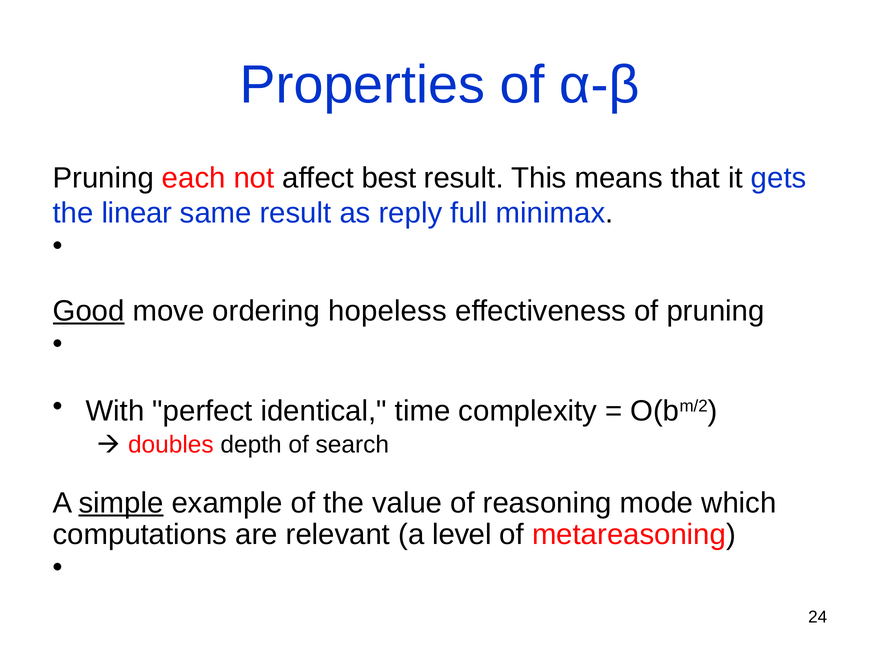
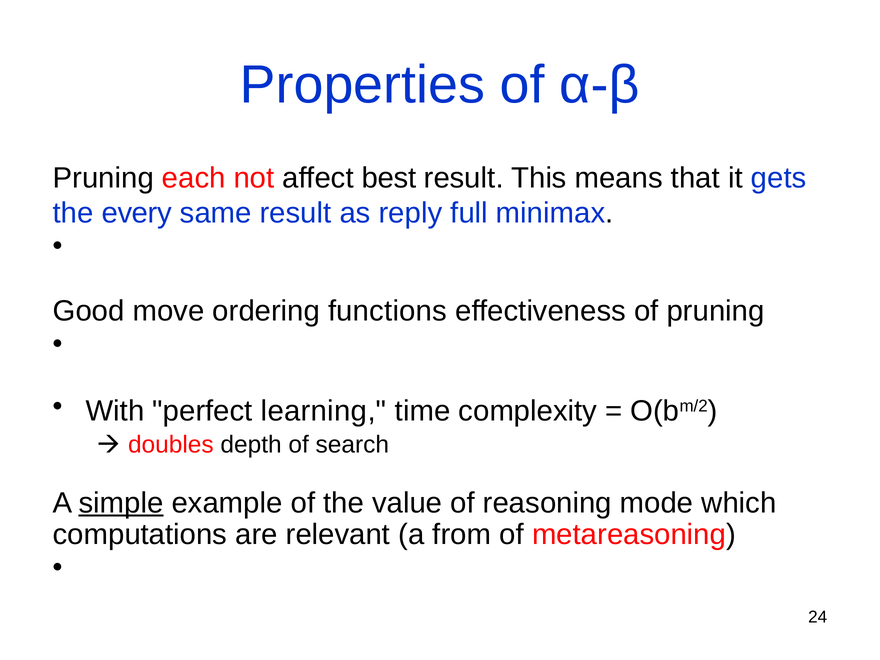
linear: linear -> every
Good underline: present -> none
hopeless: hopeless -> functions
identical: identical -> learning
level: level -> from
